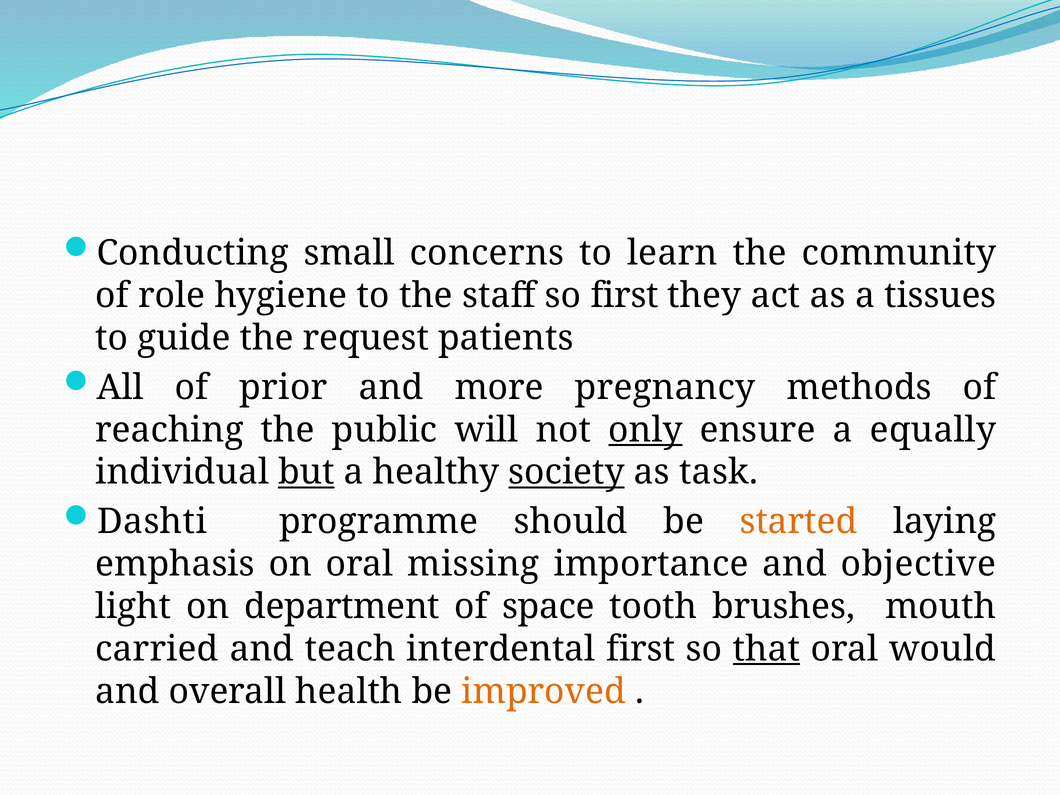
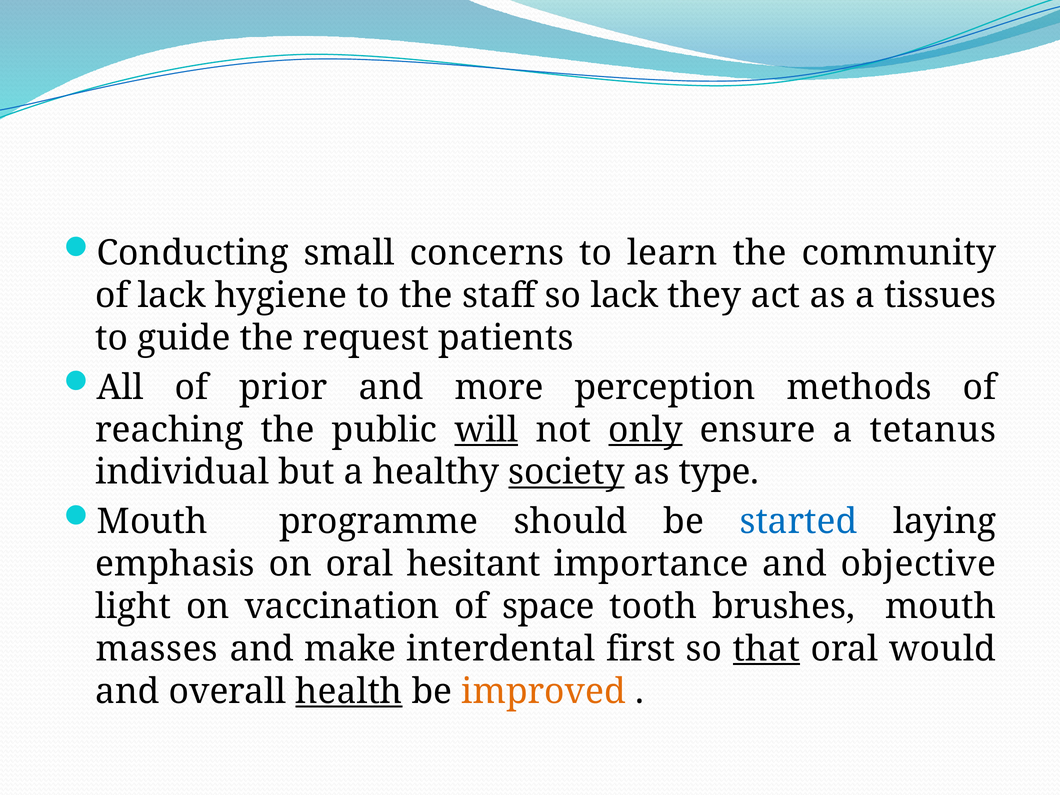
of role: role -> lack
so first: first -> lack
pregnancy: pregnancy -> perception
will underline: none -> present
equally: equally -> tetanus
but underline: present -> none
task: task -> type
Dashti at (152, 522): Dashti -> Mouth
started colour: orange -> blue
missing: missing -> hesitant
department: department -> vaccination
carried: carried -> masses
teach: teach -> make
health underline: none -> present
